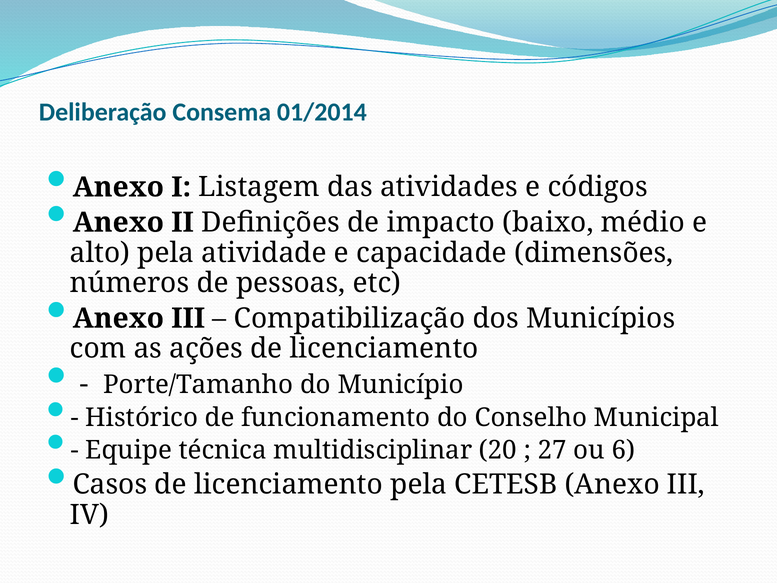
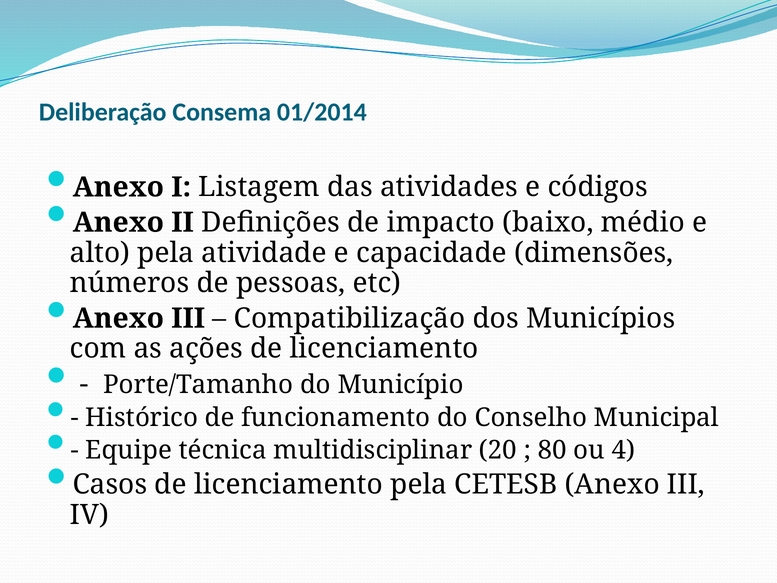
27: 27 -> 80
6: 6 -> 4
